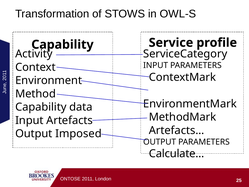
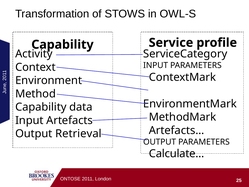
Imposed: Imposed -> Retrieval
